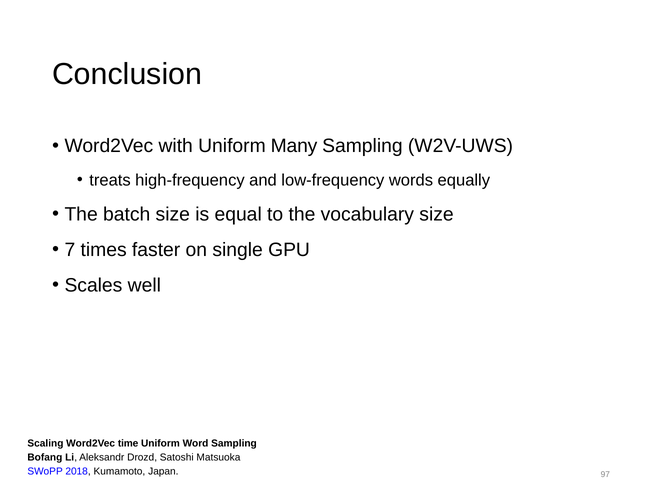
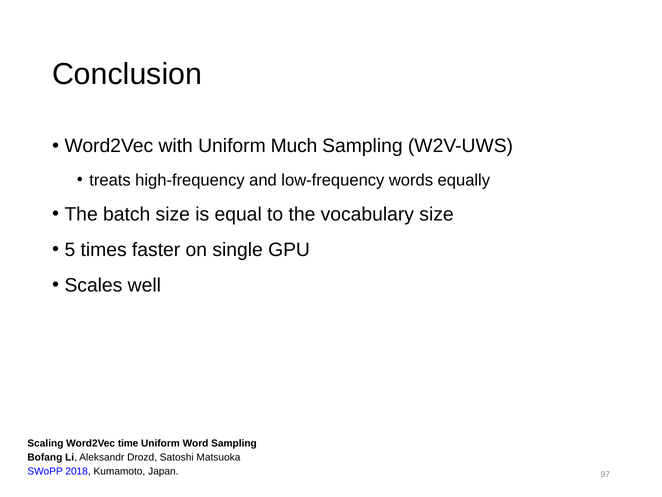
Many: Many -> Much
7: 7 -> 5
